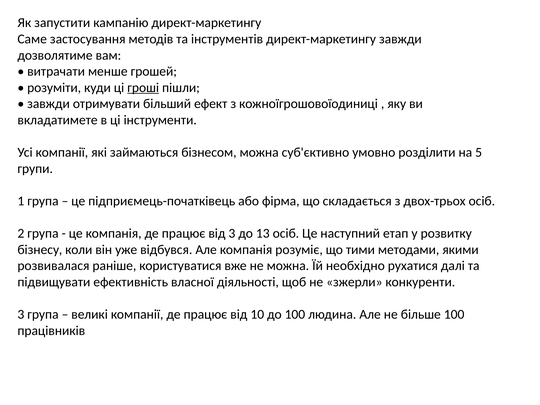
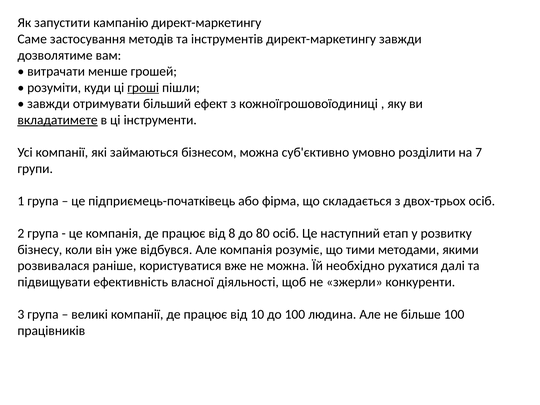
вкладатимете underline: none -> present
5: 5 -> 7
від 3: 3 -> 8
13: 13 -> 80
